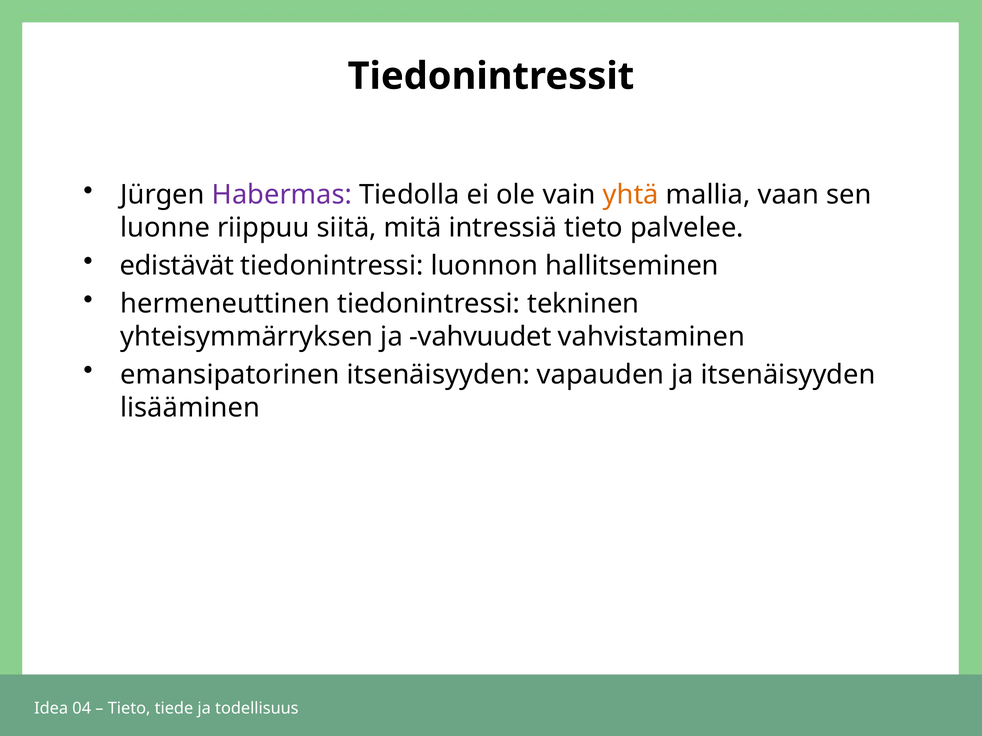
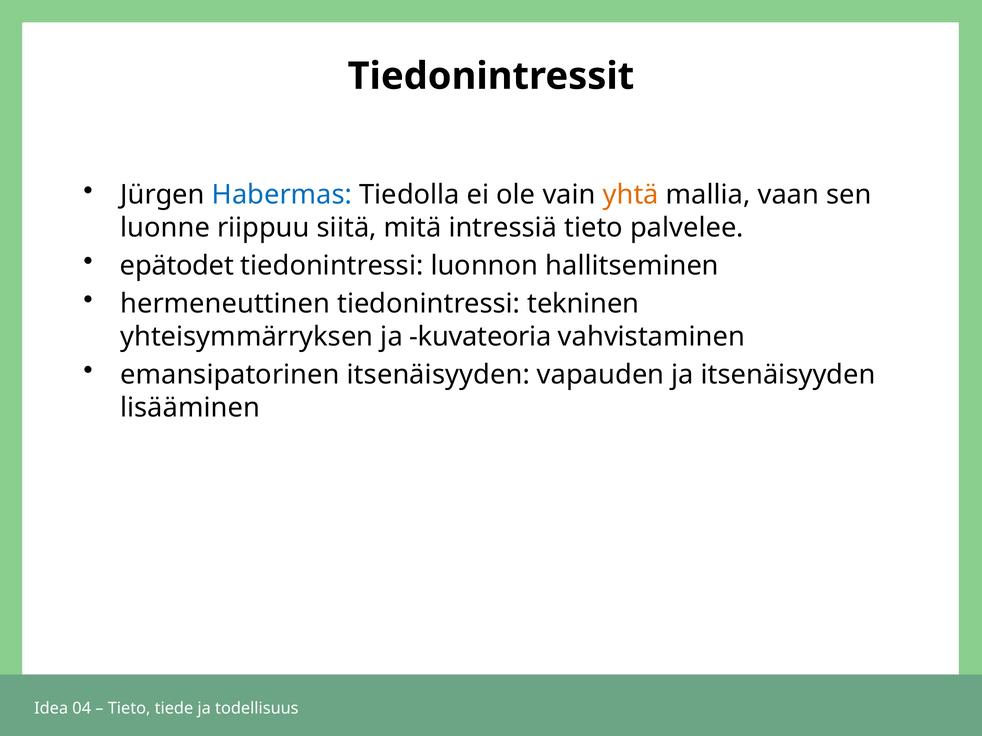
Habermas colour: purple -> blue
edistävät: edistävät -> epätodet
vahvuudet: vahvuudet -> kuvateoria
